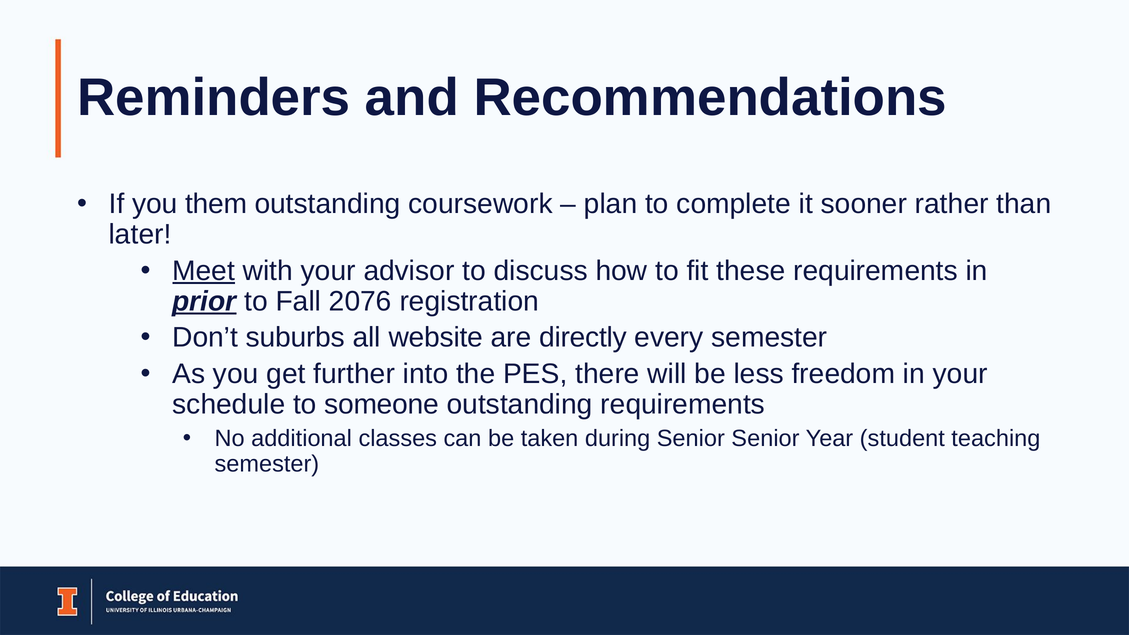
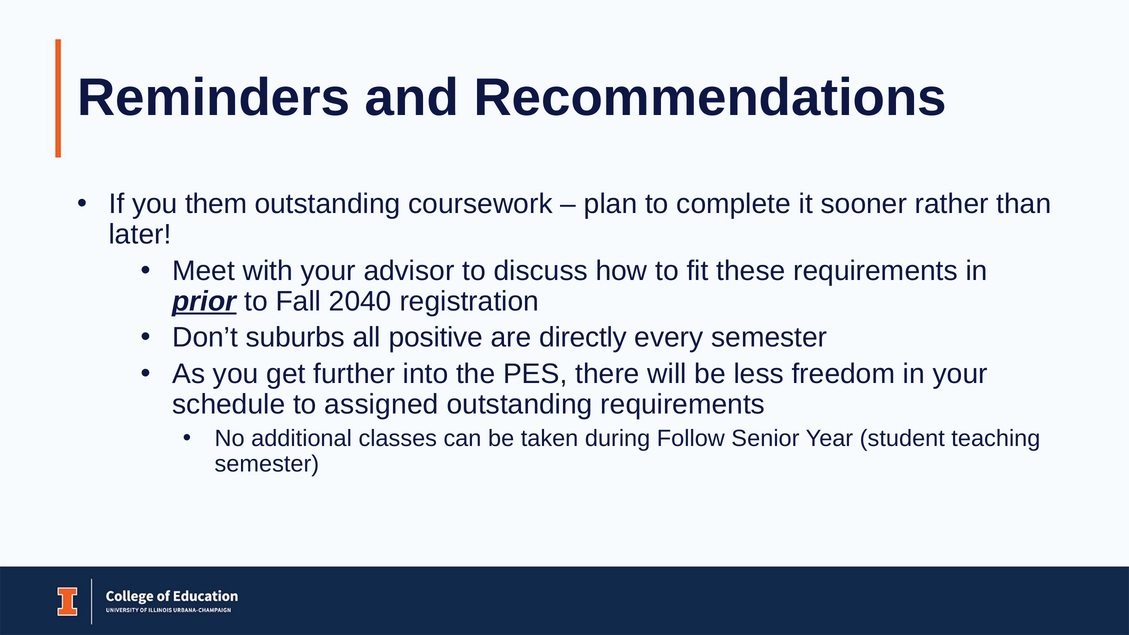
Meet underline: present -> none
2076: 2076 -> 2040
website: website -> positive
someone: someone -> assigned
during Senior: Senior -> Follow
